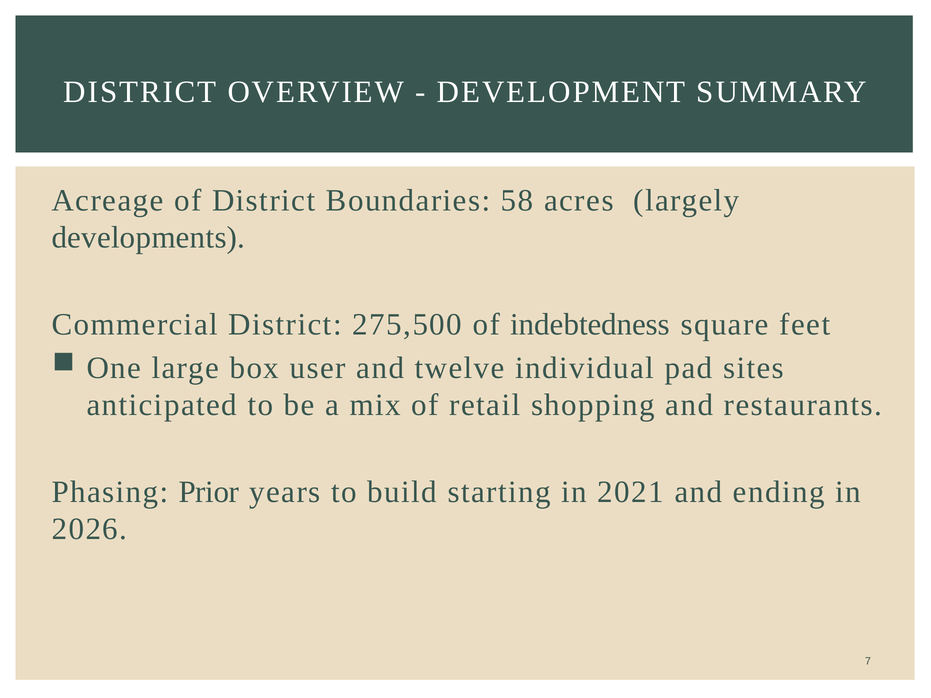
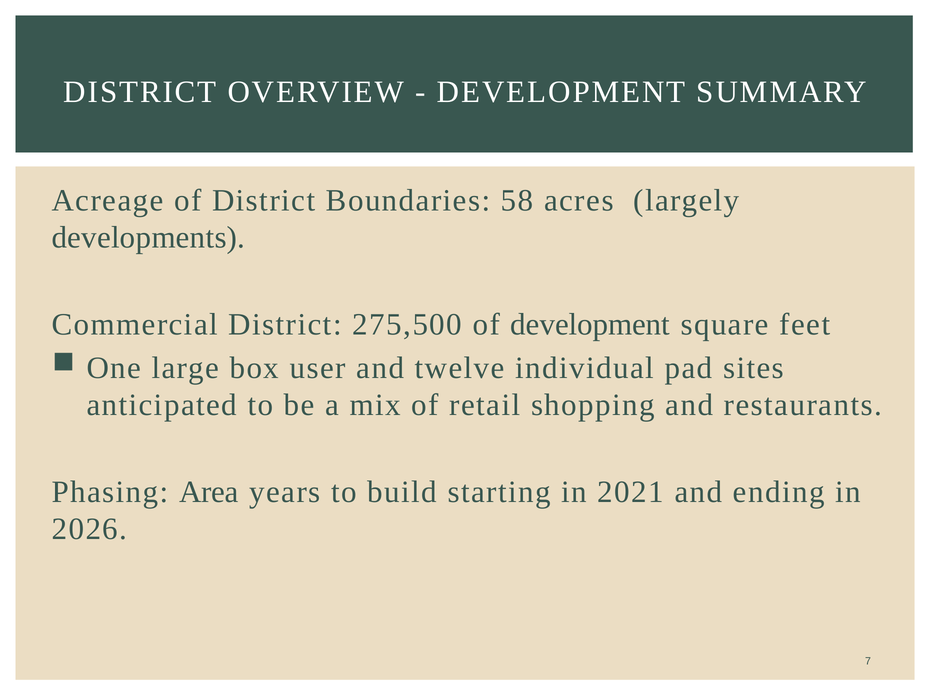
of indebtedness: indebtedness -> development
Prior: Prior -> Area
